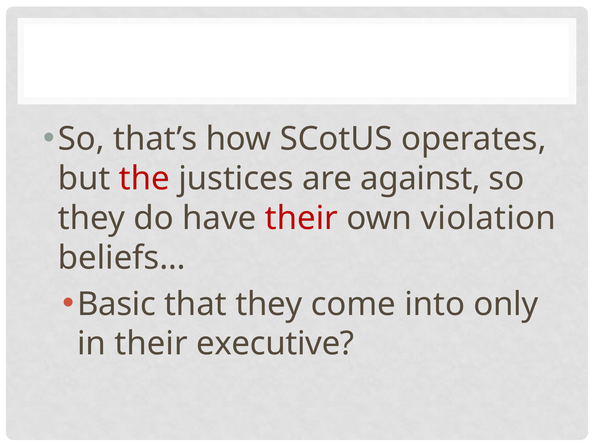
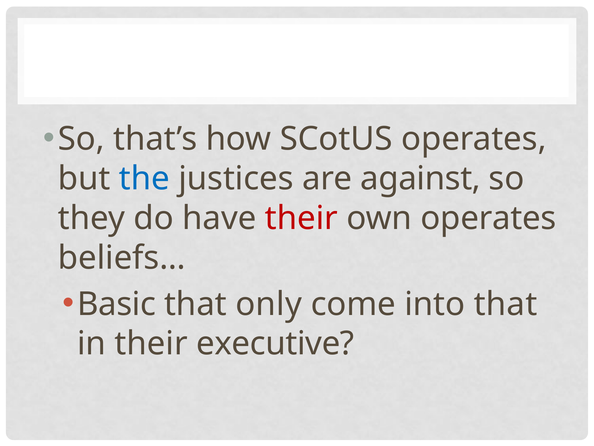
the colour: red -> blue
own violation: violation -> operates
that they: they -> only
into only: only -> that
